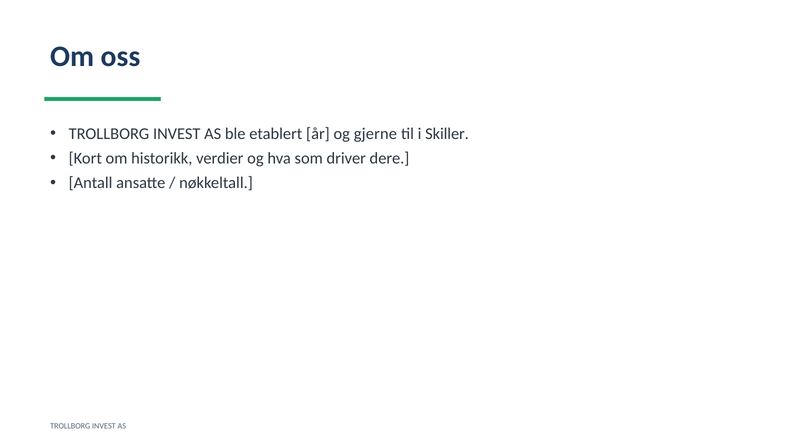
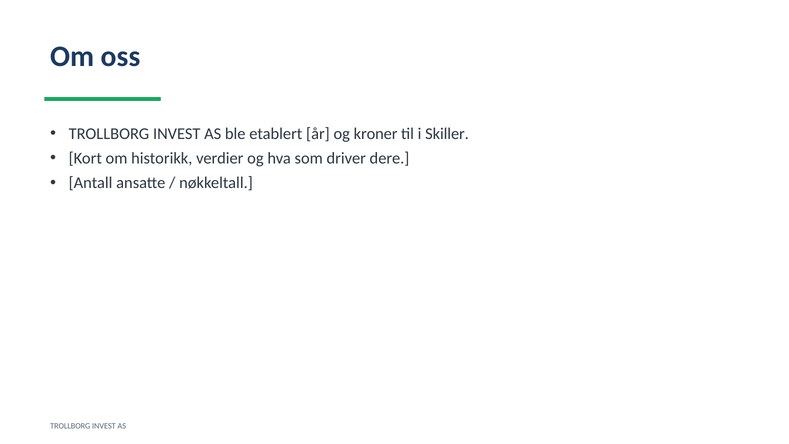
gjerne: gjerne -> kroner
